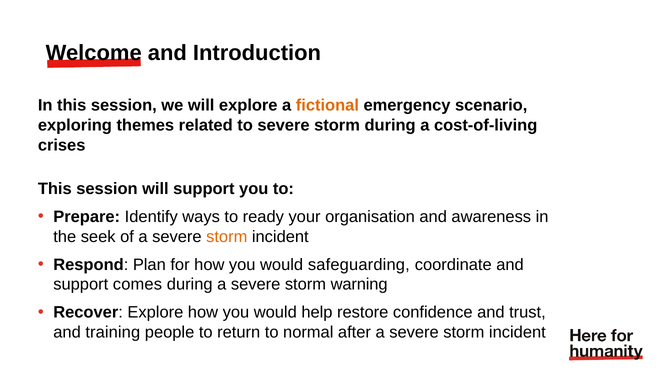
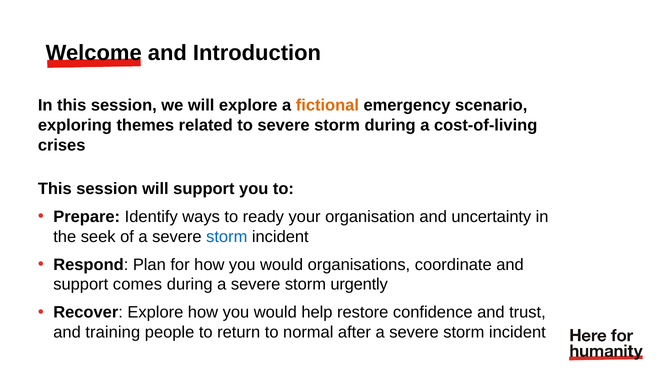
awareness: awareness -> uncertainty
storm at (227, 236) colour: orange -> blue
safeguarding: safeguarding -> organisations
warning: warning -> urgently
